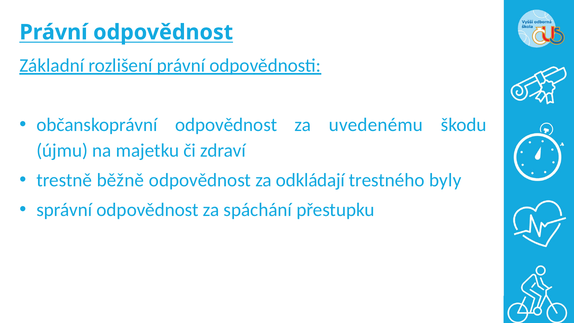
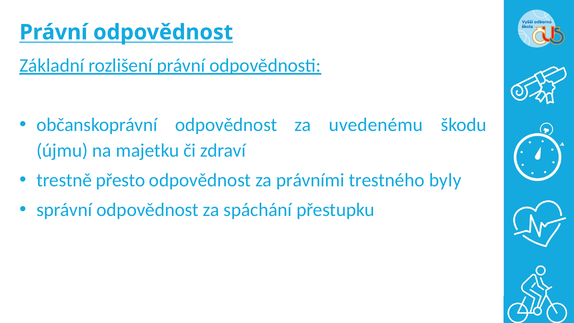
běžně: běžně -> přesto
odkládají: odkládají -> právními
